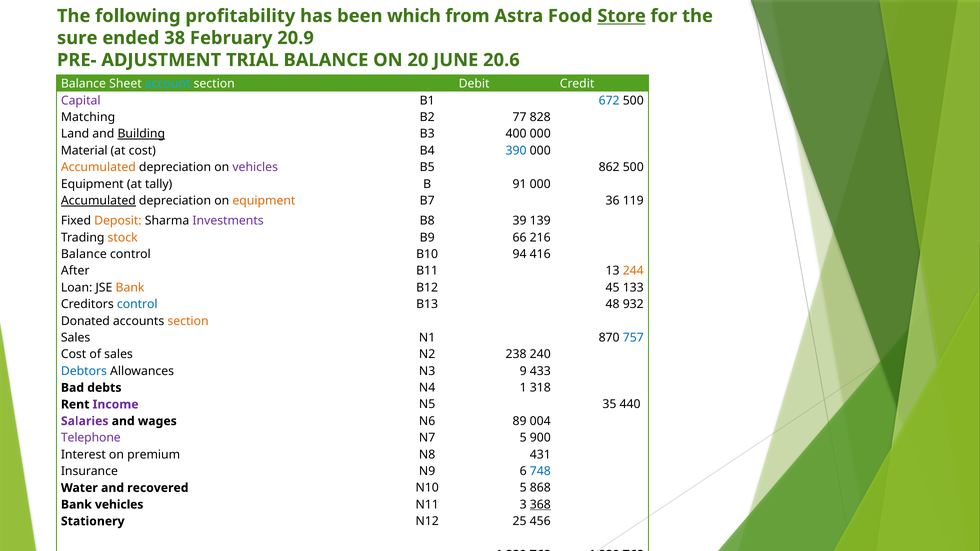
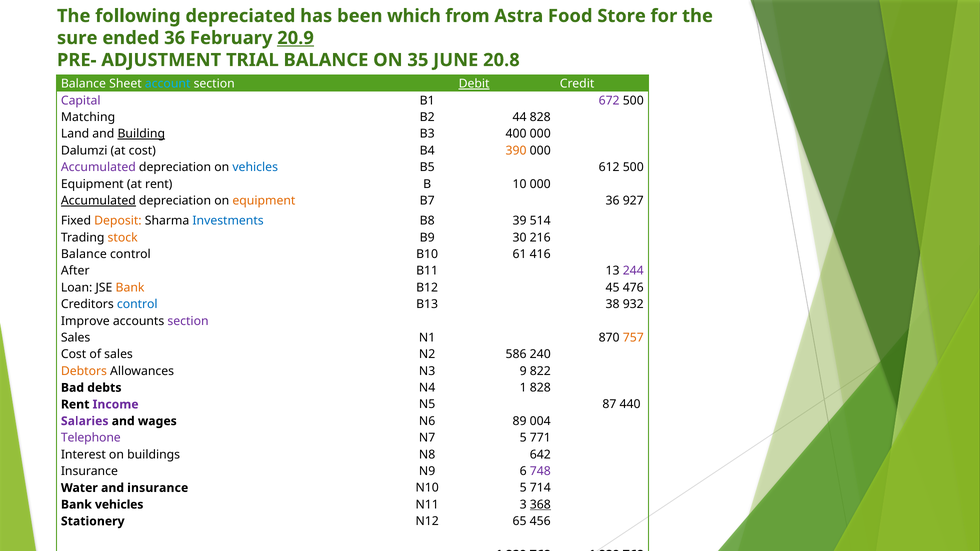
profitability: profitability -> depreciated
Store underline: present -> none
ended 38: 38 -> 36
20.9 underline: none -> present
20: 20 -> 35
20.6: 20.6 -> 20.8
Debit underline: none -> present
672 colour: blue -> purple
77: 77 -> 44
Material: Material -> Dalumzi
390 colour: blue -> orange
Accumulated at (98, 167) colour: orange -> purple
vehicles at (255, 167) colour: purple -> blue
862: 862 -> 612
at tally: tally -> rent
91: 91 -> 10
119: 119 -> 927
Investments colour: purple -> blue
139: 139 -> 514
66: 66 -> 30
94: 94 -> 61
244 colour: orange -> purple
133: 133 -> 476
48: 48 -> 38
Donated: Donated -> Improve
section at (188, 321) colour: orange -> purple
757 colour: blue -> orange
238: 238 -> 586
Debtors colour: blue -> orange
433: 433 -> 822
1 318: 318 -> 828
35: 35 -> 87
900: 900 -> 771
premium: premium -> buildings
431: 431 -> 642
748 colour: blue -> purple
and recovered: recovered -> insurance
868: 868 -> 714
25: 25 -> 65
